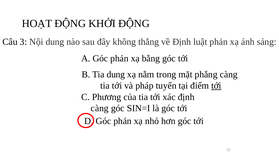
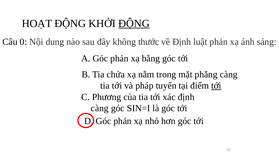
ĐỘNG at (134, 23) underline: none -> present
3: 3 -> 0
thẳng: thẳng -> thước
Tia dung: dung -> chứa
